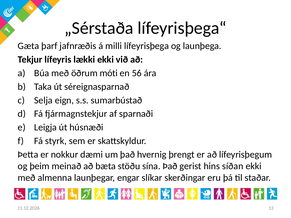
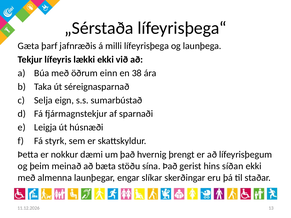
móti: móti -> einn
56: 56 -> 38
